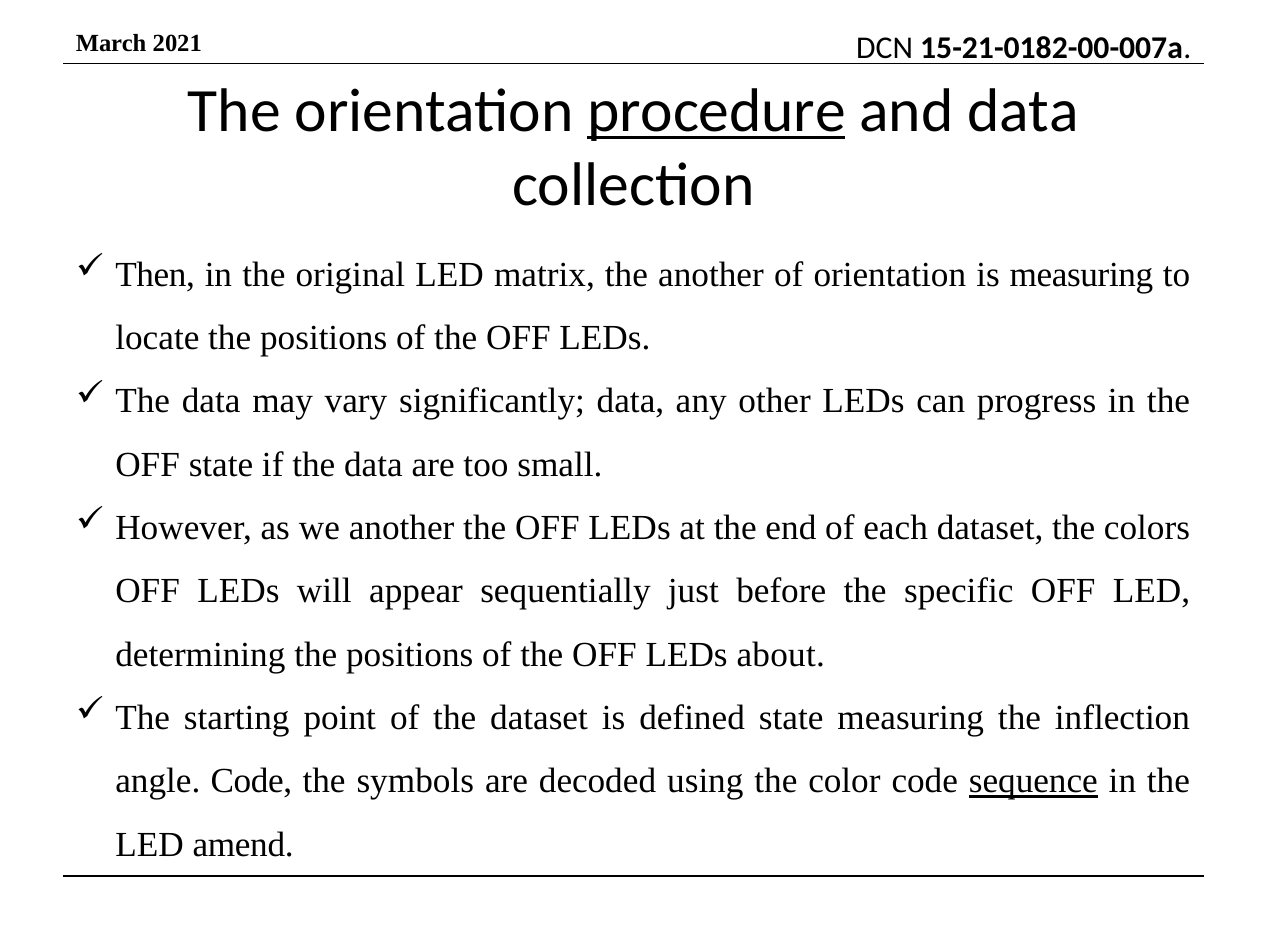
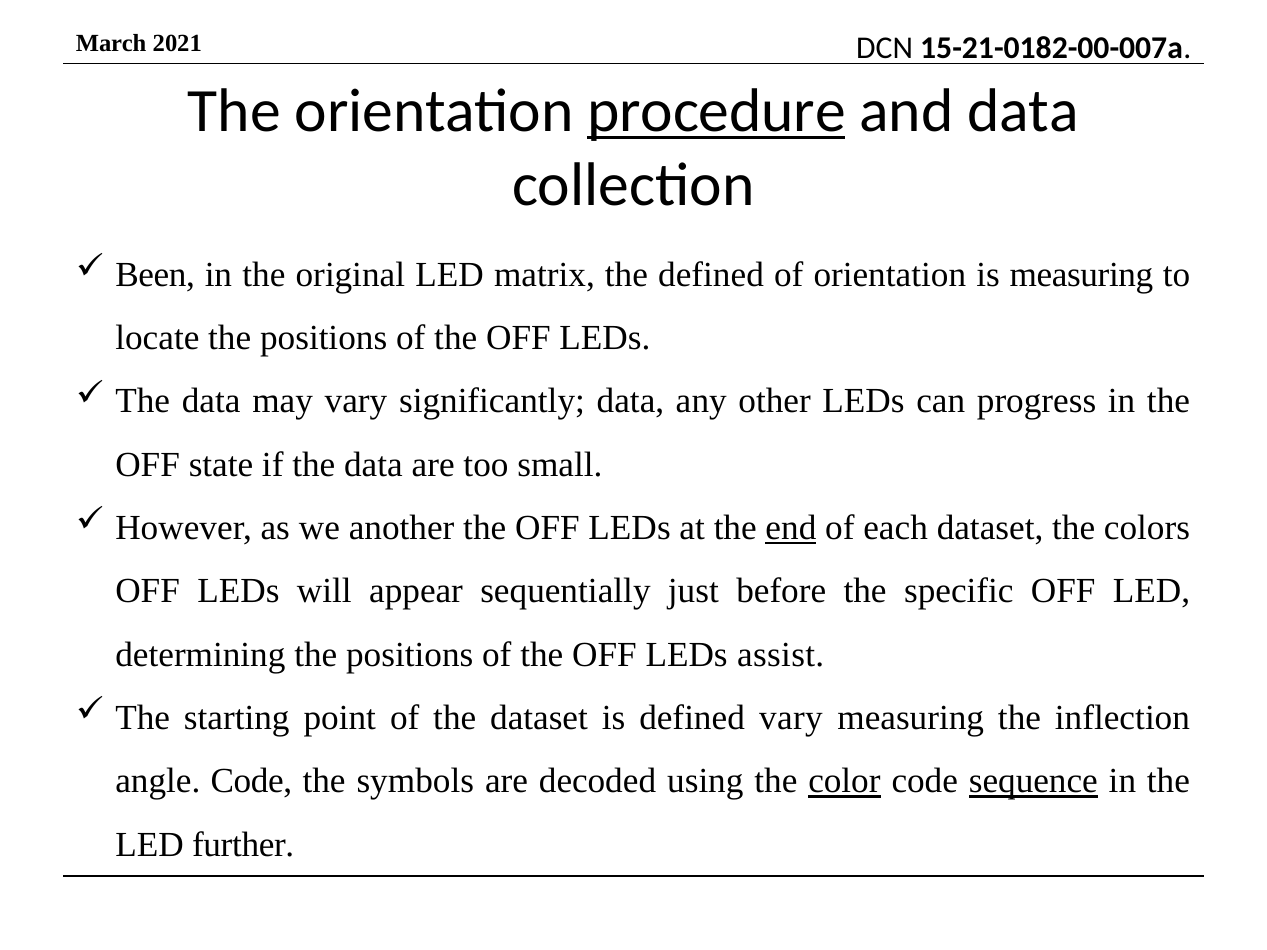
Then: Then -> Been
the another: another -> defined
end underline: none -> present
about: about -> assist
defined state: state -> vary
color underline: none -> present
amend: amend -> further
